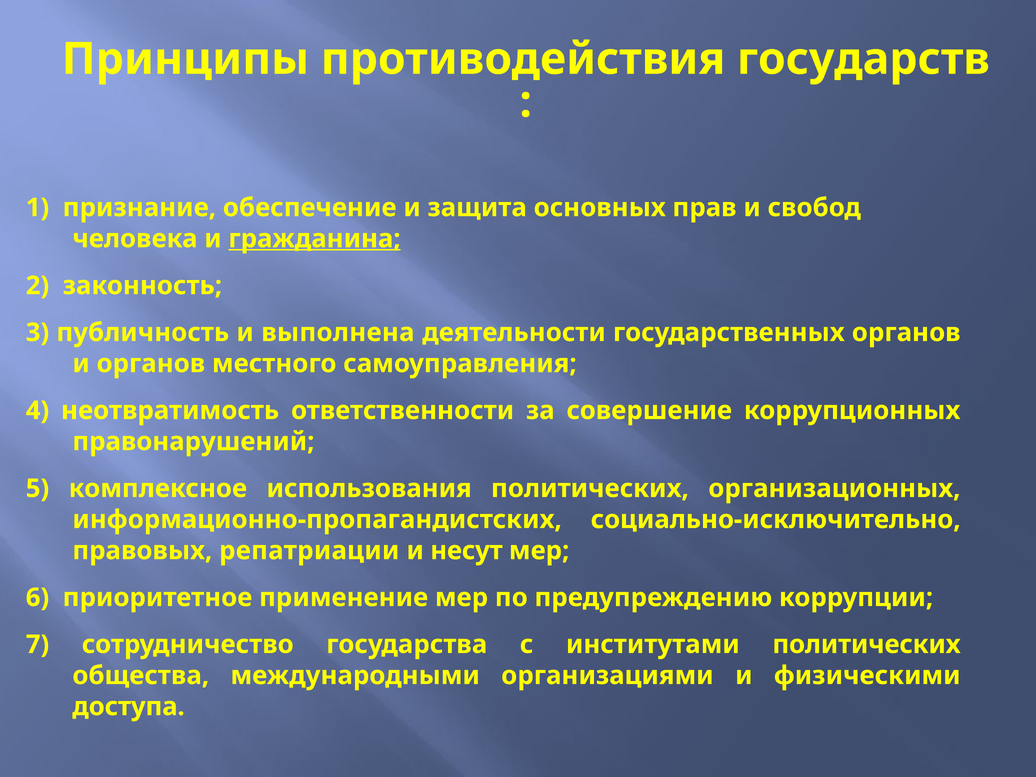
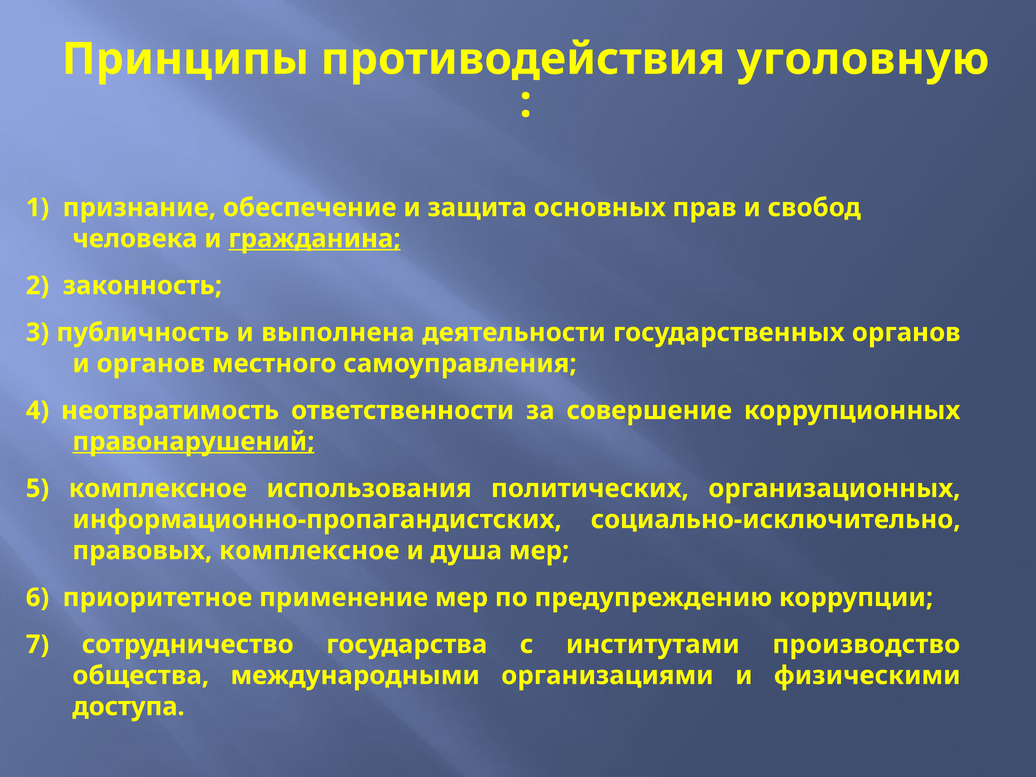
государств: государств -> уголовную
правонарушений underline: none -> present
правовых репатриации: репатриации -> комплексное
несут: несут -> душа
институтами политических: политических -> производство
